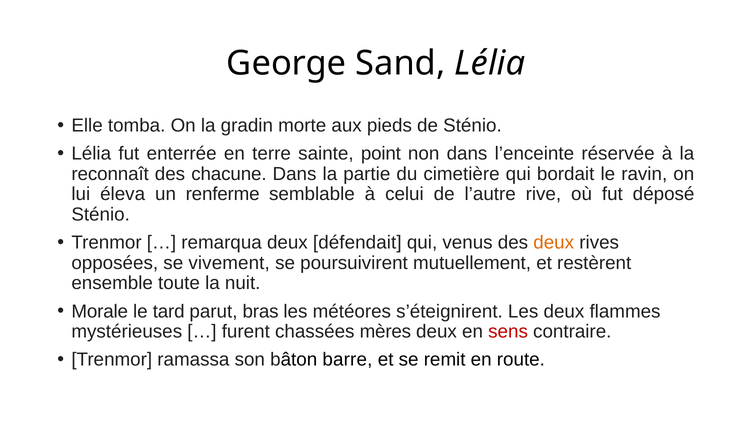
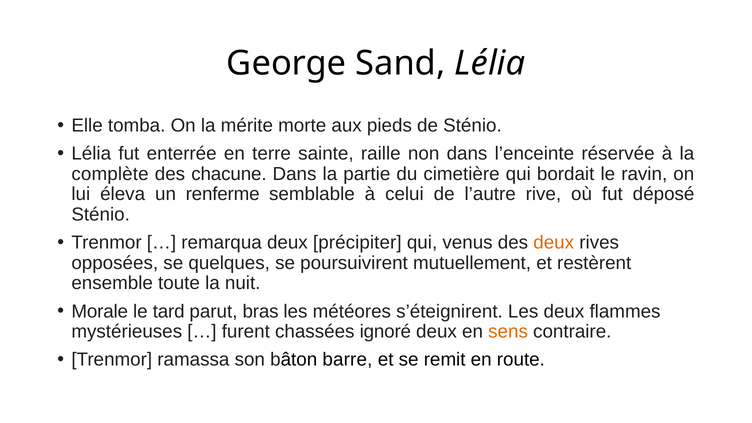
gradin: gradin -> mérite
point: point -> raille
reconnaît: reconnaît -> complète
défendait: défendait -> précipiter
vivement: vivement -> quelques
mères: mères -> ignoré
sens colour: red -> orange
